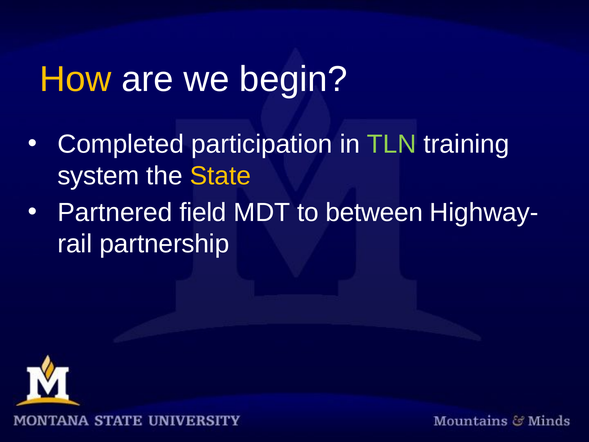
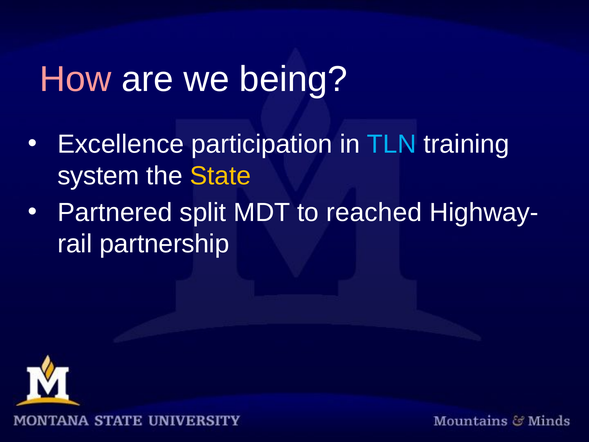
How colour: yellow -> pink
begin: begin -> being
Completed: Completed -> Excellence
TLN colour: light green -> light blue
field: field -> split
between: between -> reached
